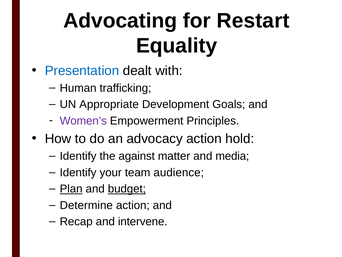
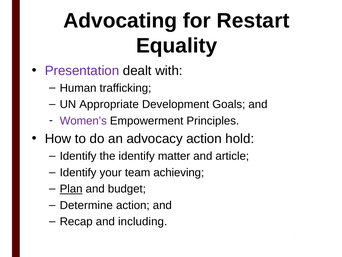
Presentation colour: blue -> purple
the against: against -> identify
media: media -> article
audience: audience -> achieving
budget underline: present -> none
intervene: intervene -> including
